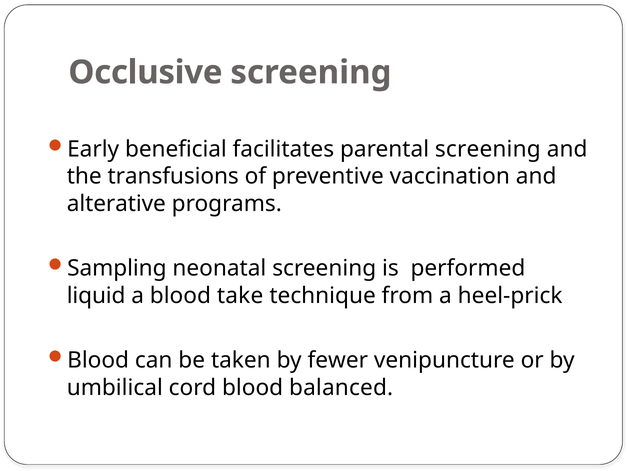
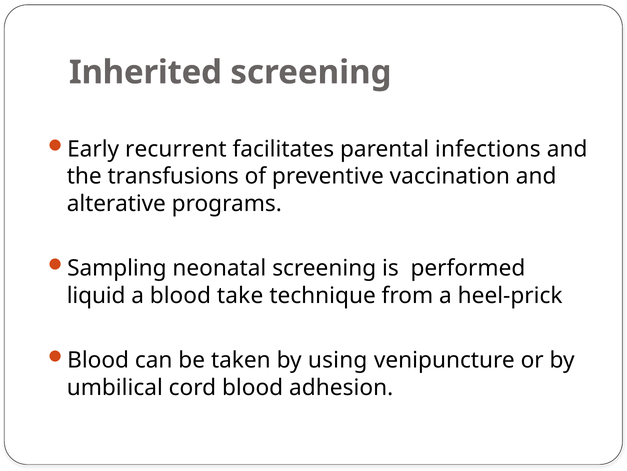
Occlusive: Occlusive -> Inherited
beneficial: beneficial -> recurrent
parental screening: screening -> infections
fewer: fewer -> using
balanced: balanced -> adhesion
